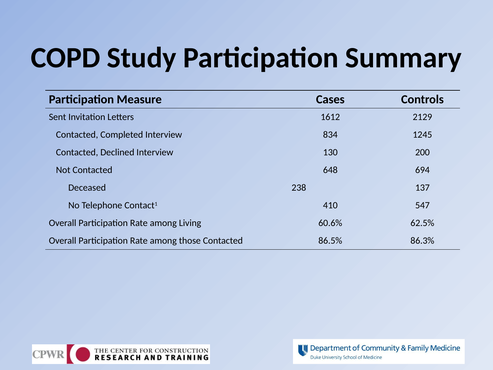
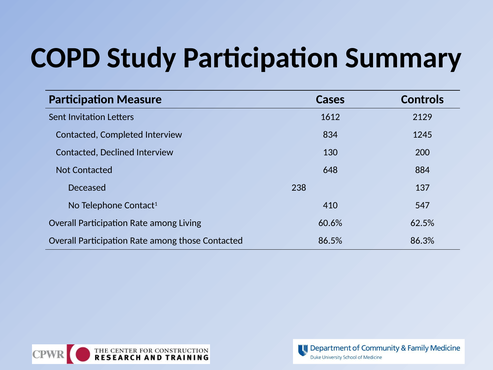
694: 694 -> 884
